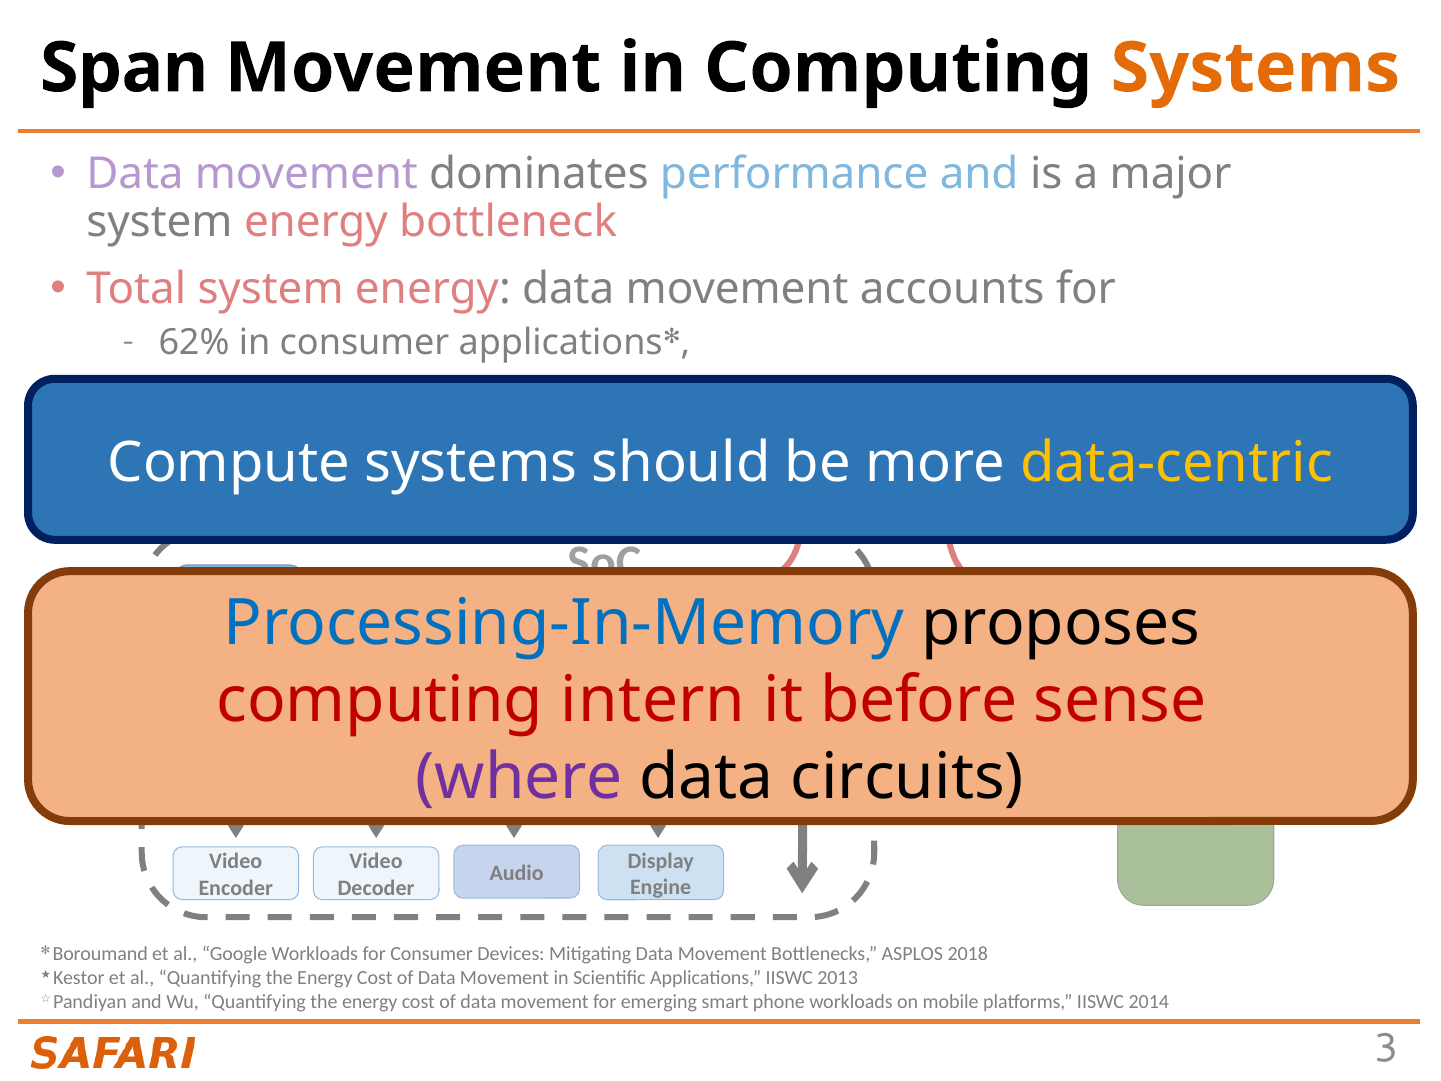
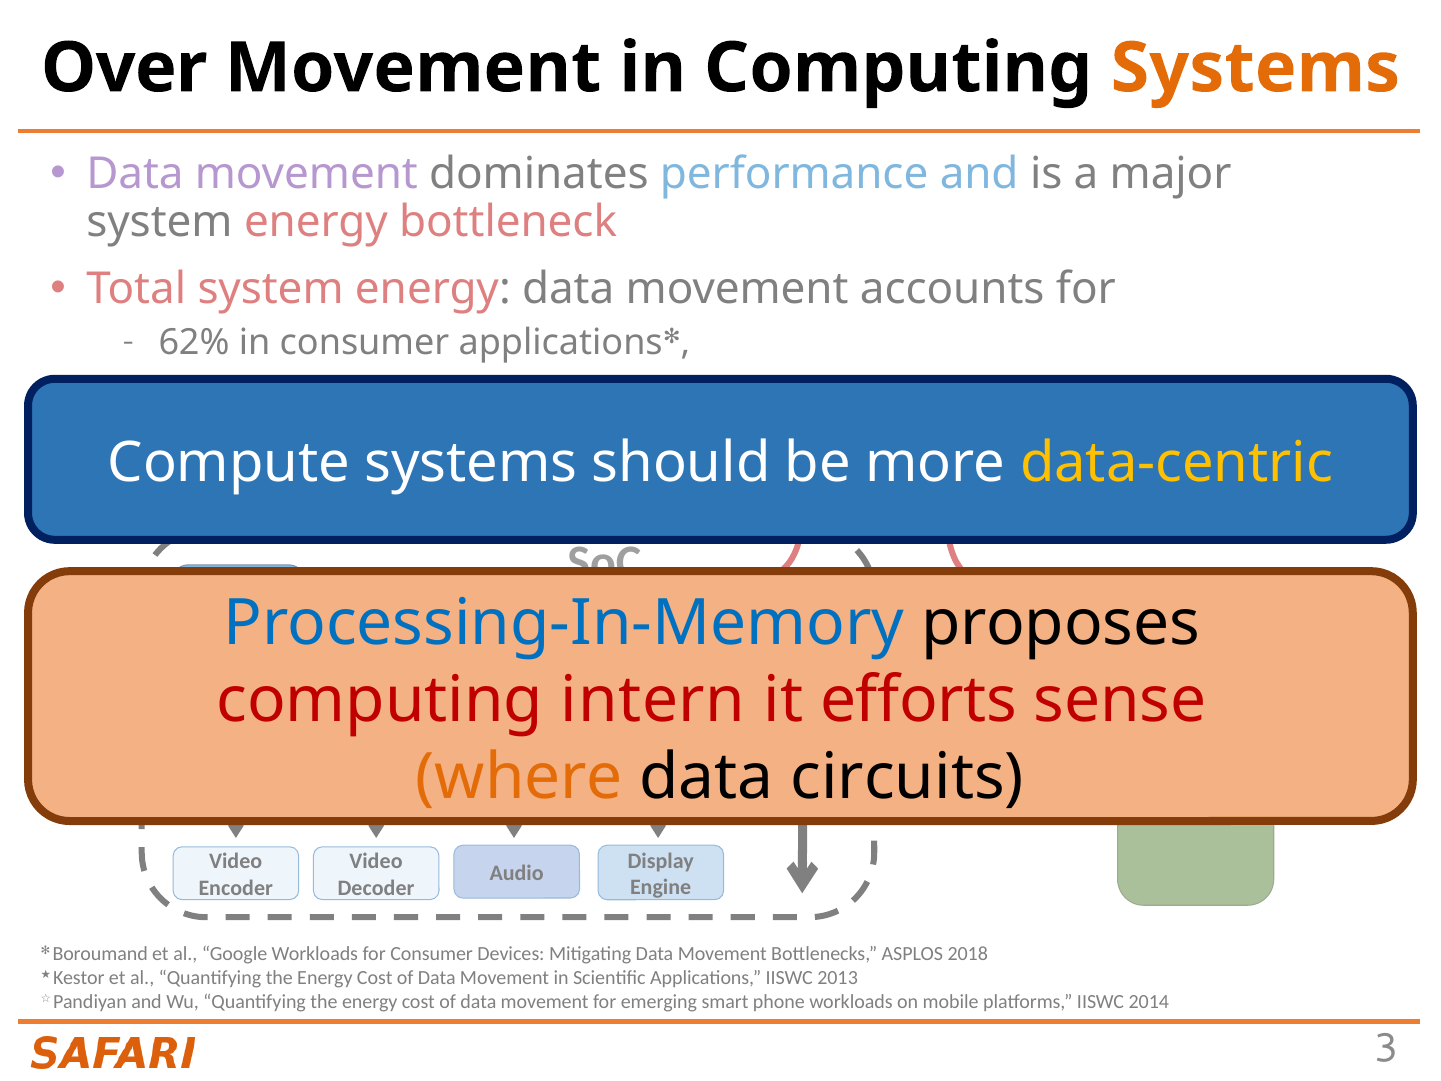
Span: Span -> Over
before: before -> efforts
where colour: purple -> orange
